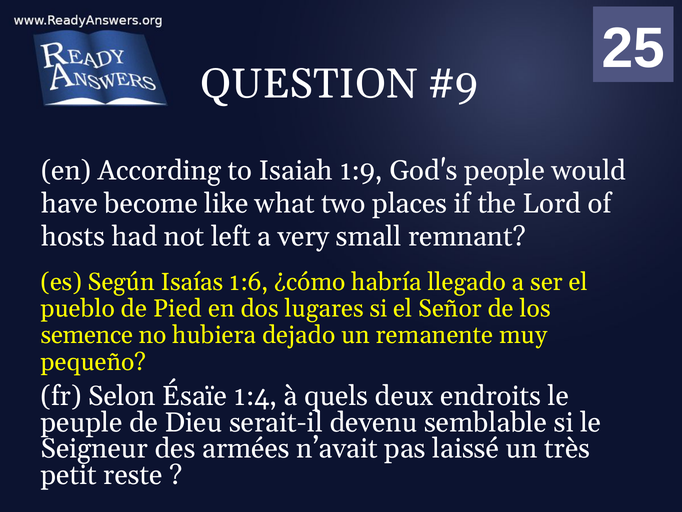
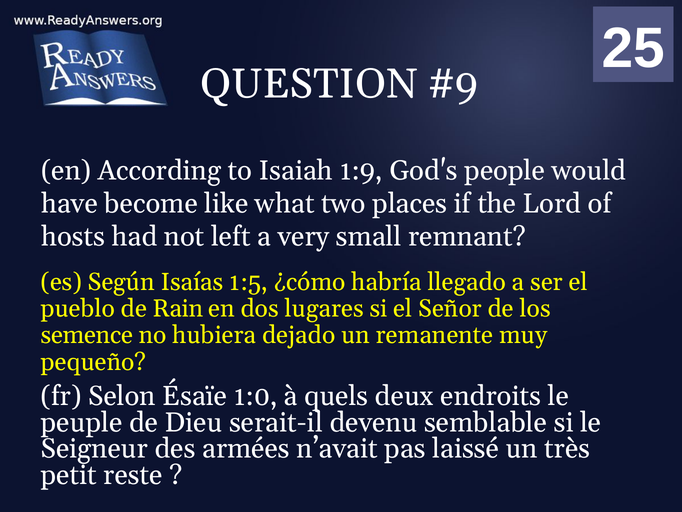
1:6: 1:6 -> 1:5
Pied: Pied -> Rain
1:4: 1:4 -> 1:0
